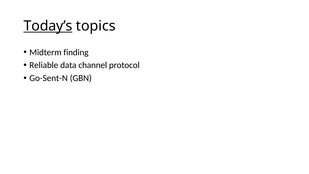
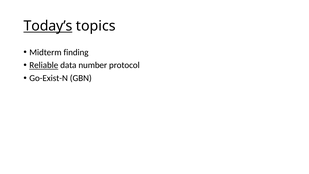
Reliable underline: none -> present
channel: channel -> number
Go-Sent-N: Go-Sent-N -> Go-Exist-N
